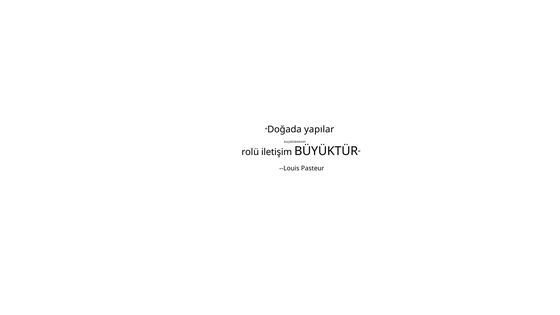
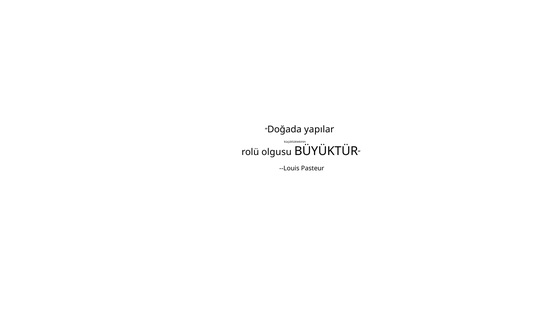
iletişim: iletişim -> olgusu
